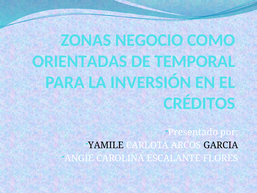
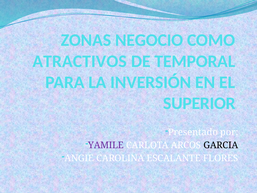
ORIENTADAS: ORIENTADAS -> ATRACTIVOS
CRÉDITOS: CRÉDITOS -> SUPERIOR
YAMILE colour: black -> purple
